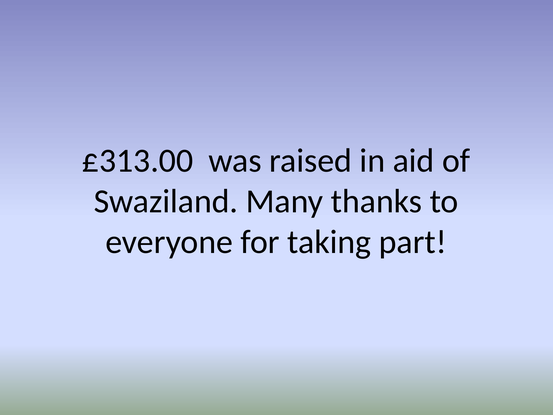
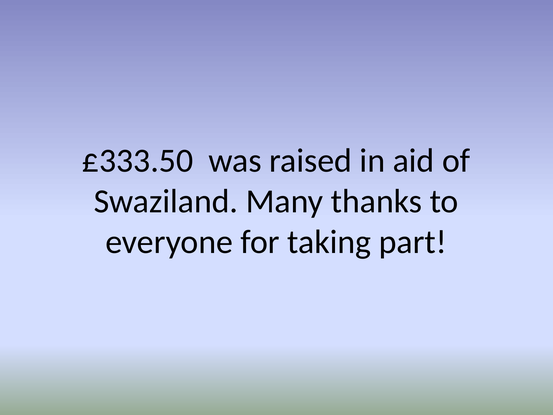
£313.00: £313.00 -> £333.50
